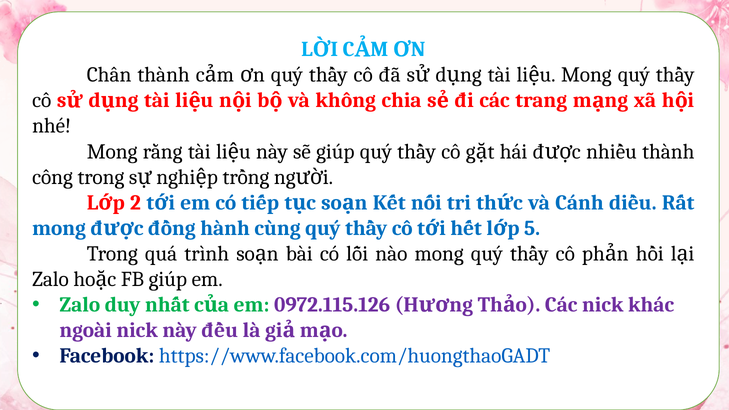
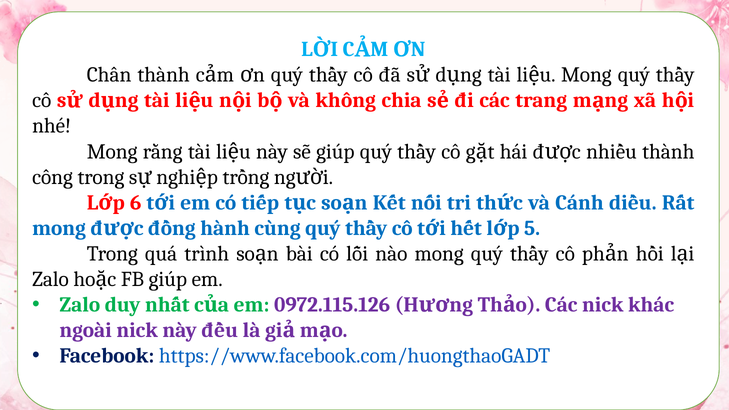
2: 2 -> 6
